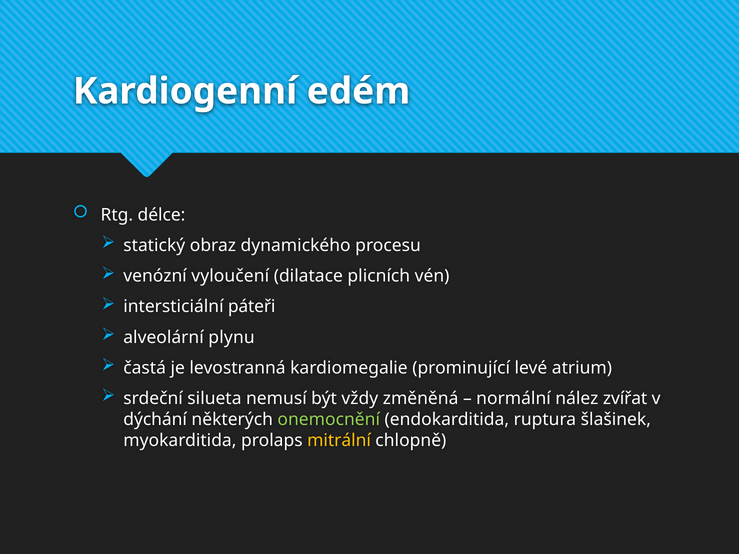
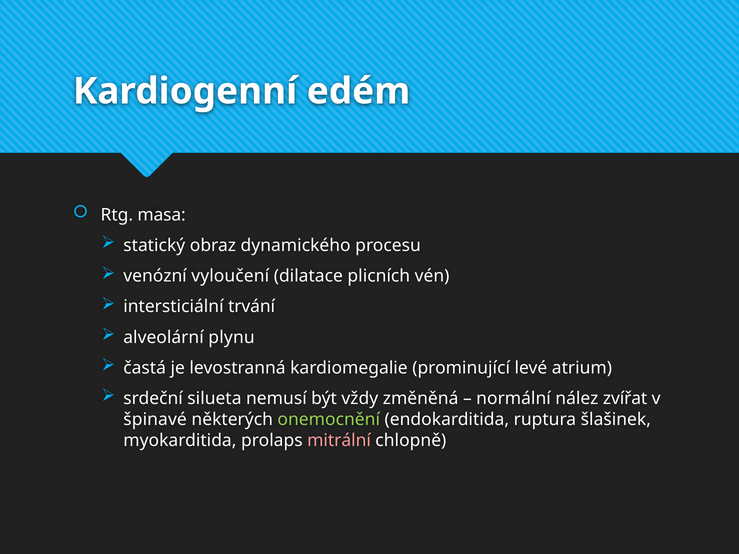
délce: délce -> masa
páteři: páteři -> trvání
dýchání: dýchání -> špinavé
mitrální colour: yellow -> pink
